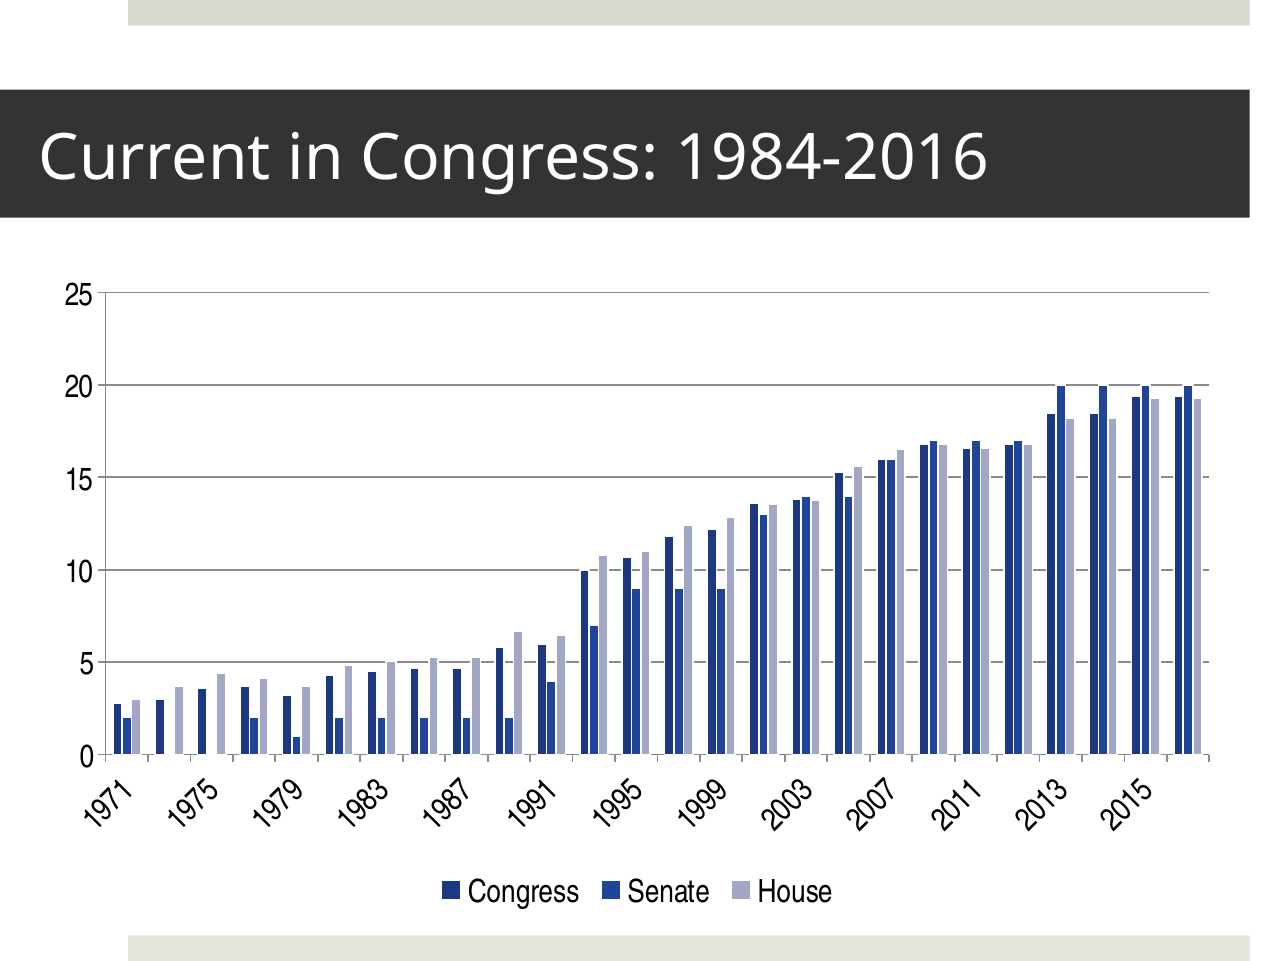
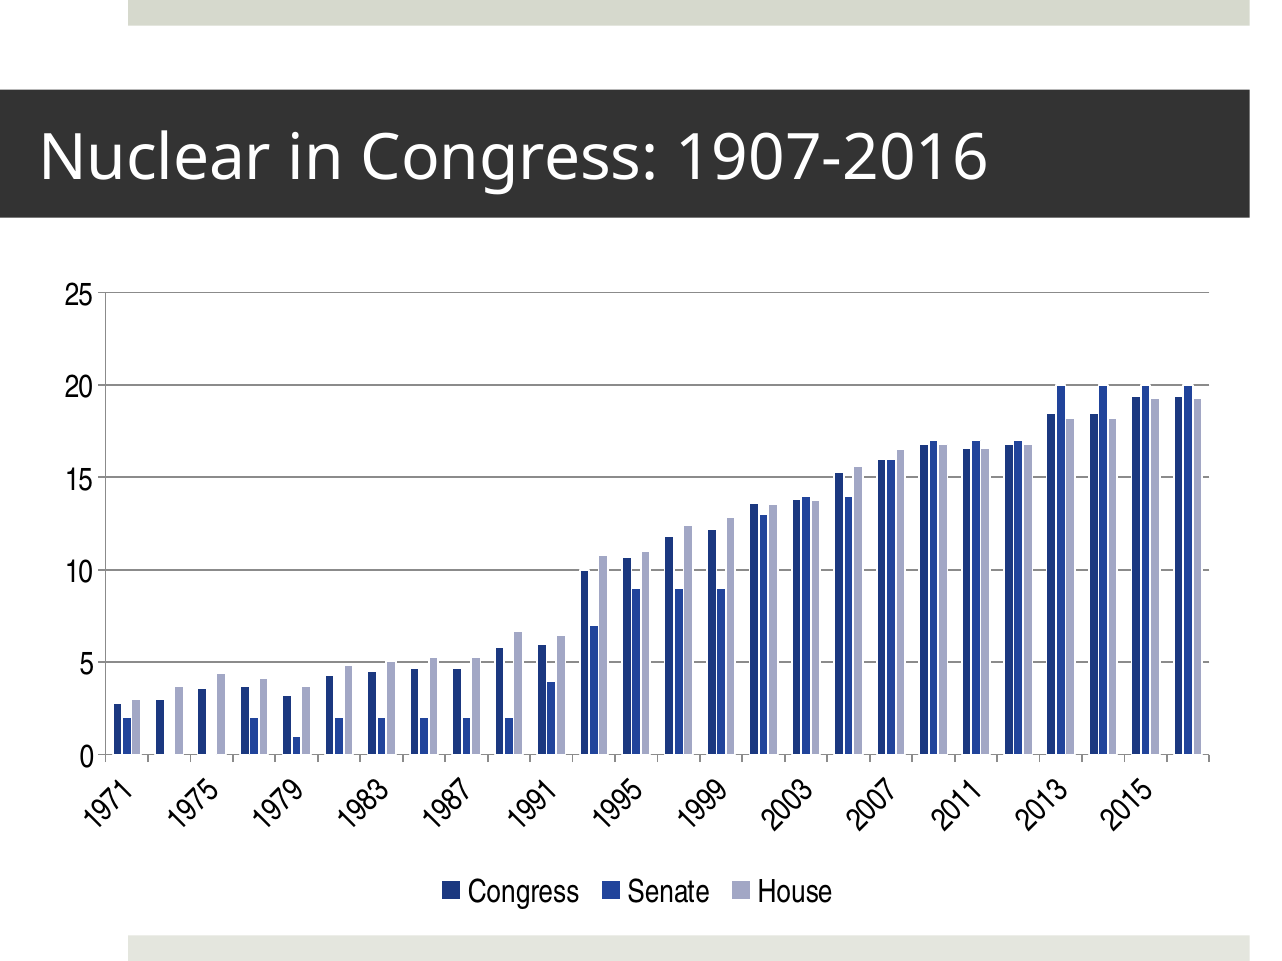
Current: Current -> Nuclear
1984-2016: 1984-2016 -> 1907-2016
